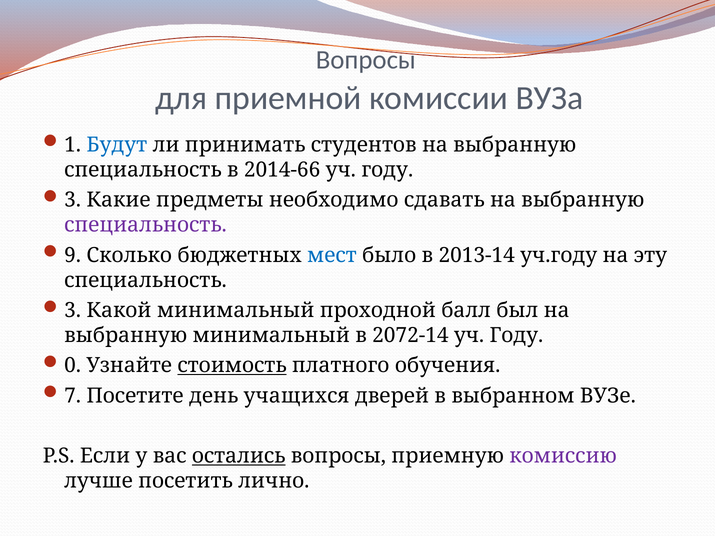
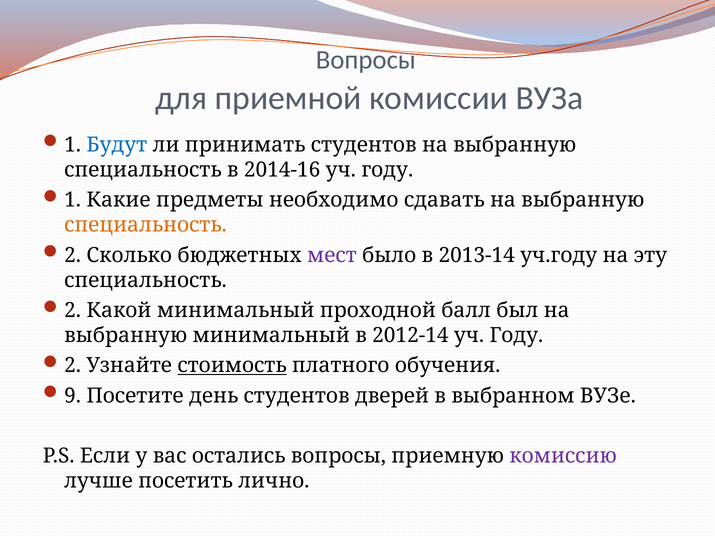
2014-66: 2014-66 -> 2014-16
3 at (73, 200): 3 -> 1
специальность at (146, 225) colour: purple -> orange
9 at (73, 255): 9 -> 2
мест colour: blue -> purple
3 at (73, 310): 3 -> 2
2072-14: 2072-14 -> 2012-14
0 at (73, 366): 0 -> 2
7: 7 -> 9
день учащихся: учащихся -> студентов
остались underline: present -> none
